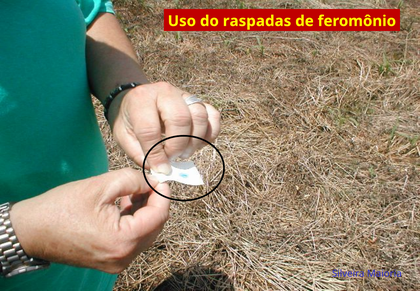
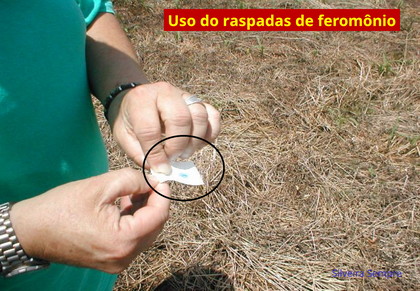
Maioria: Maioria -> Sempre
